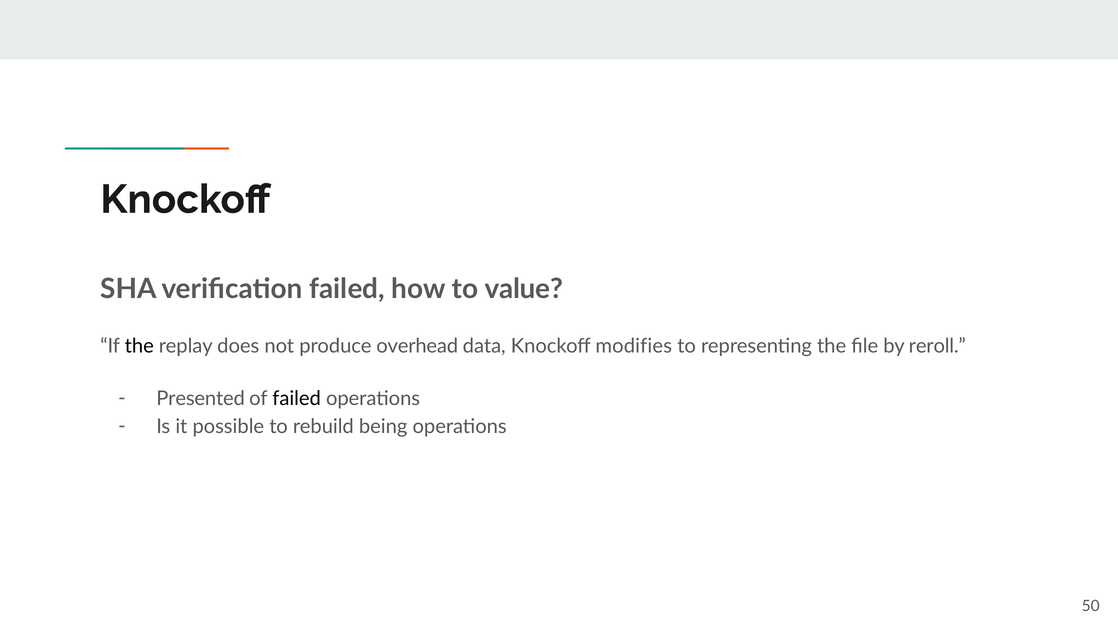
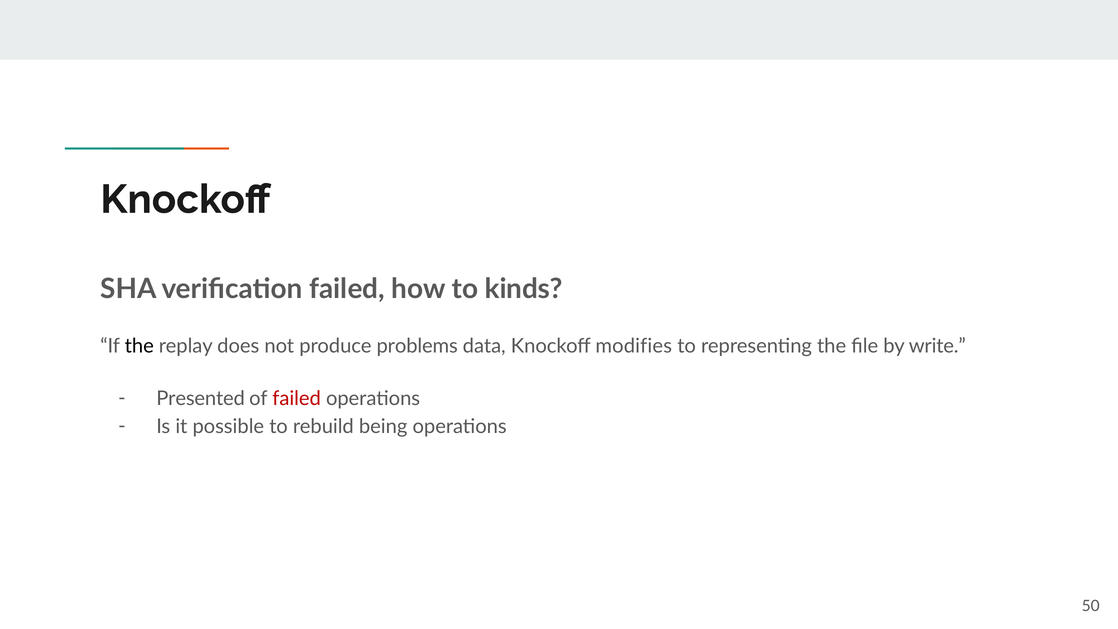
value: value -> kinds
overhead: overhead -> problems
reroll: reroll -> write
failed at (297, 399) colour: black -> red
